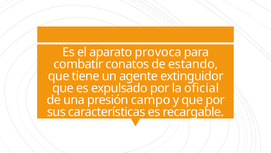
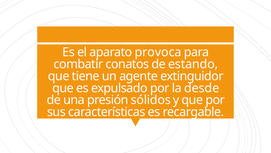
oficial: oficial -> desde
campo: campo -> sólidos
